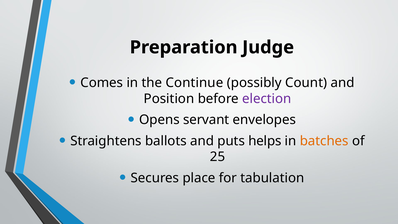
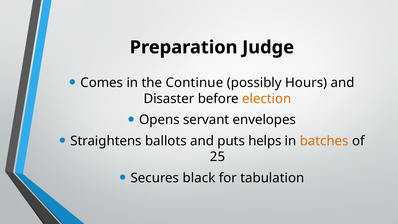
Count: Count -> Hours
Position: Position -> Disaster
election colour: purple -> orange
place: place -> black
